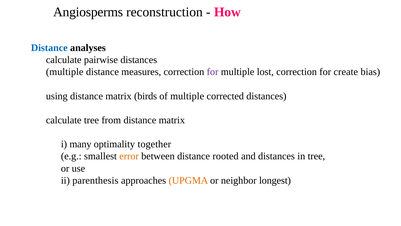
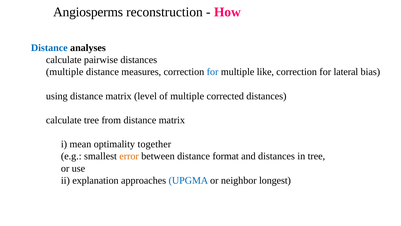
for at (213, 72) colour: purple -> blue
lost: lost -> like
create: create -> lateral
birds: birds -> level
many: many -> mean
rooted: rooted -> format
parenthesis: parenthesis -> explanation
UPGMA colour: orange -> blue
